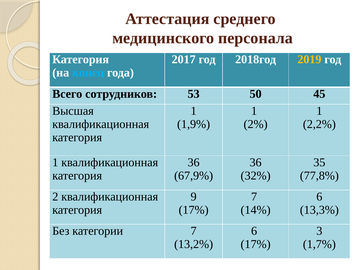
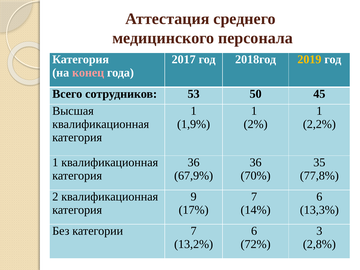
конец colour: light blue -> pink
32%: 32% -> 70%
17% at (256, 244): 17% -> 72%
1,7%: 1,7% -> 2,8%
